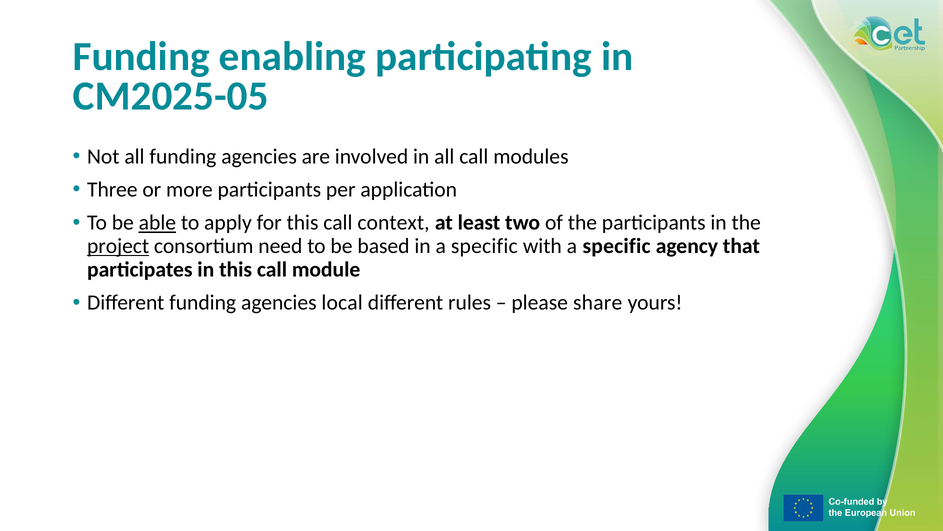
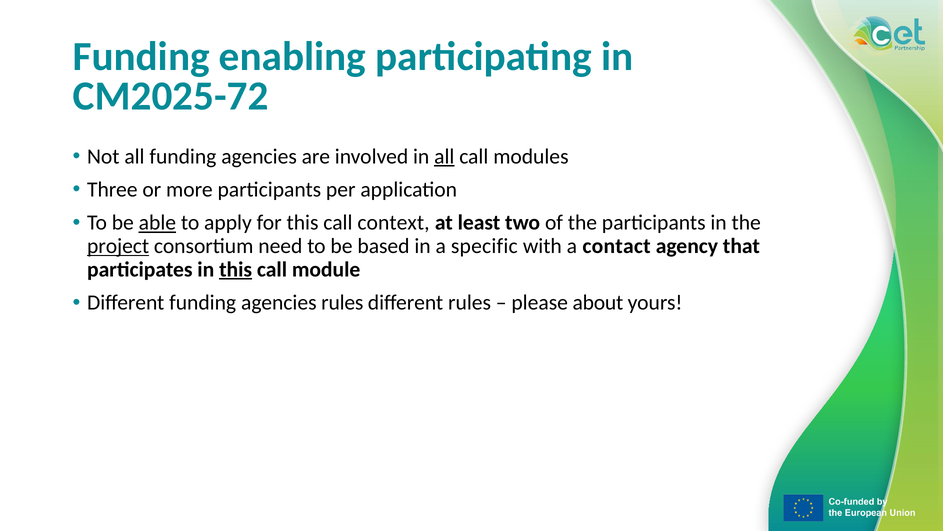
CM2025-05: CM2025-05 -> CM2025-72
all at (444, 156) underline: none -> present
with a specific: specific -> contact
this at (236, 269) underline: none -> present
agencies local: local -> rules
share: share -> about
